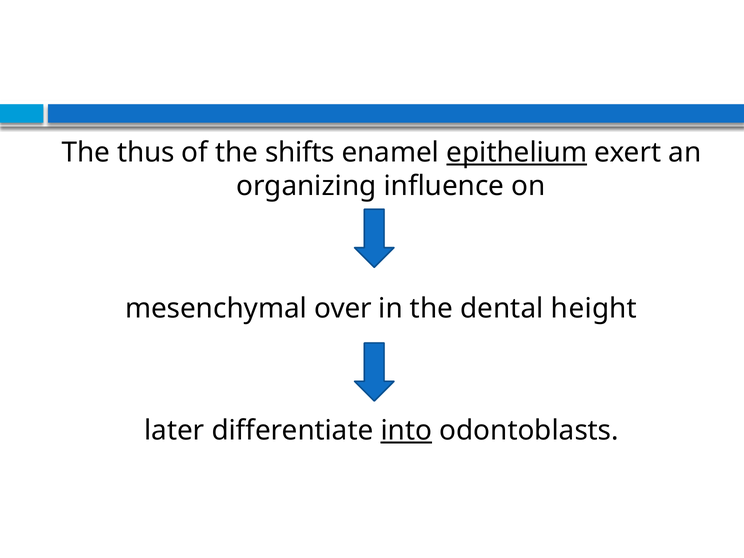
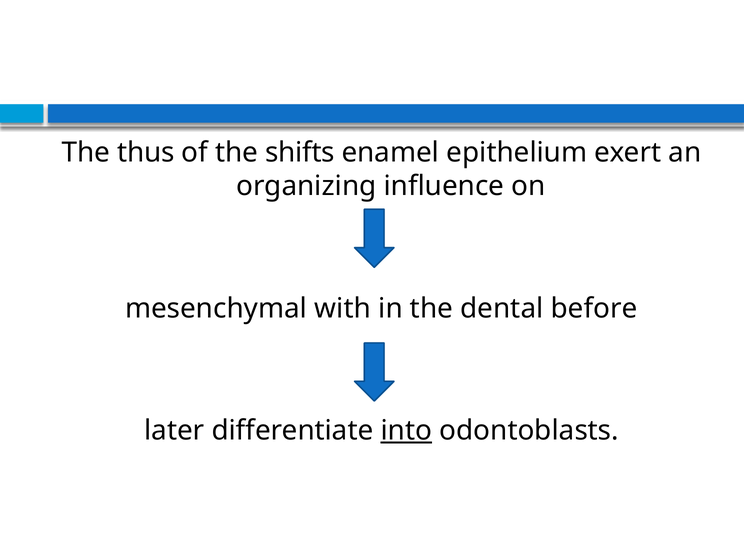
epithelium underline: present -> none
over: over -> with
height: height -> before
